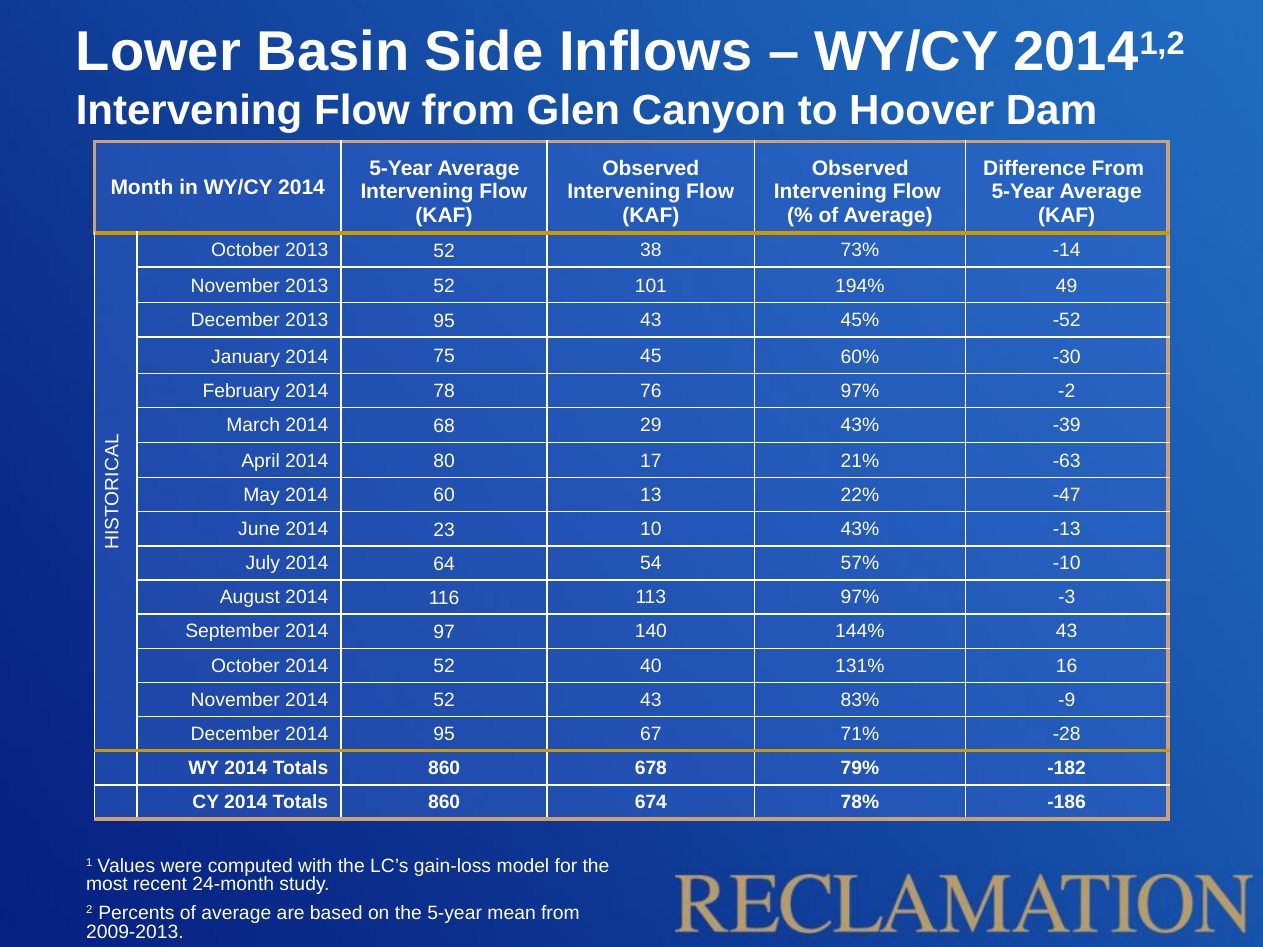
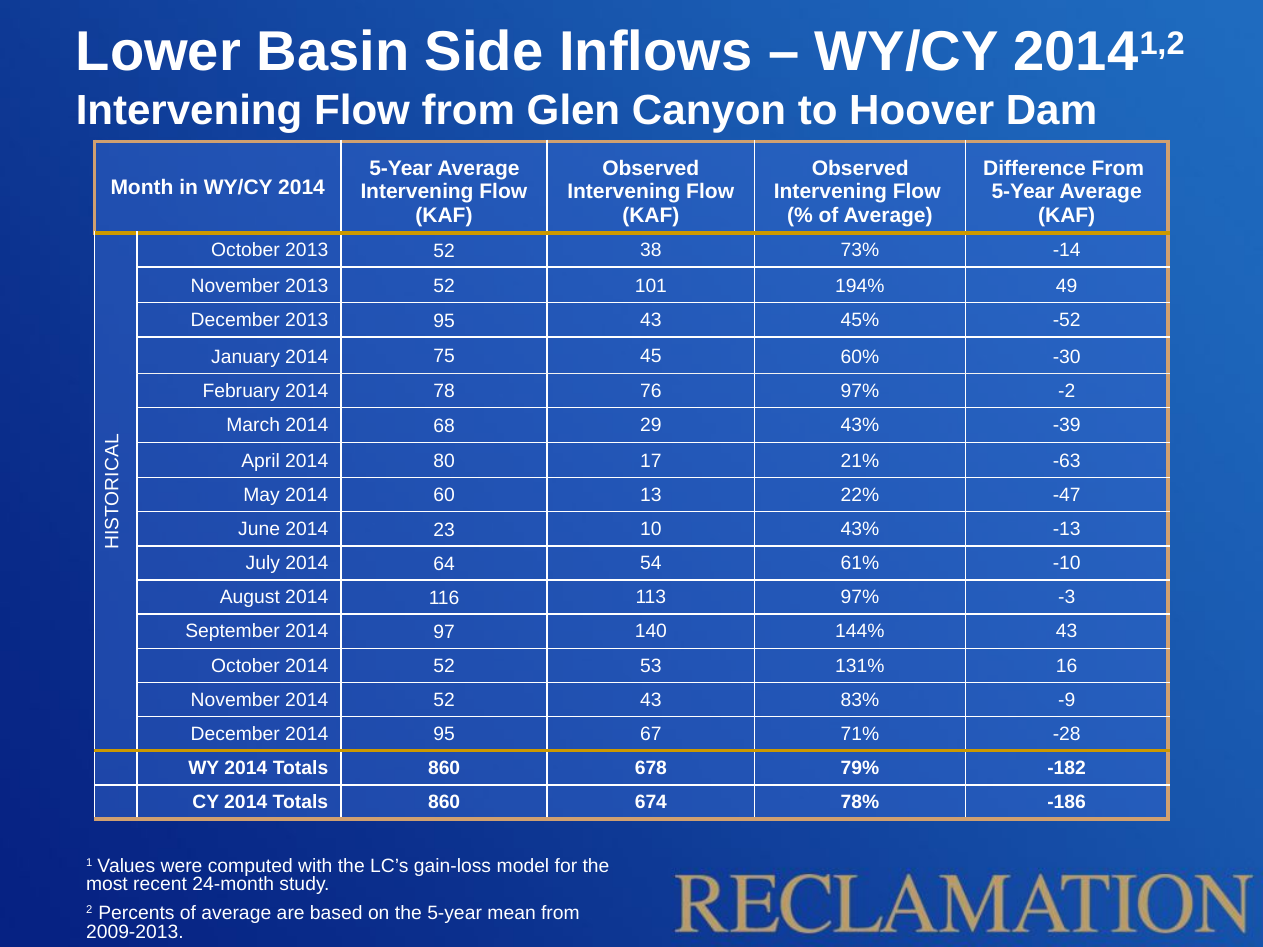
57%: 57% -> 61%
40: 40 -> 53
